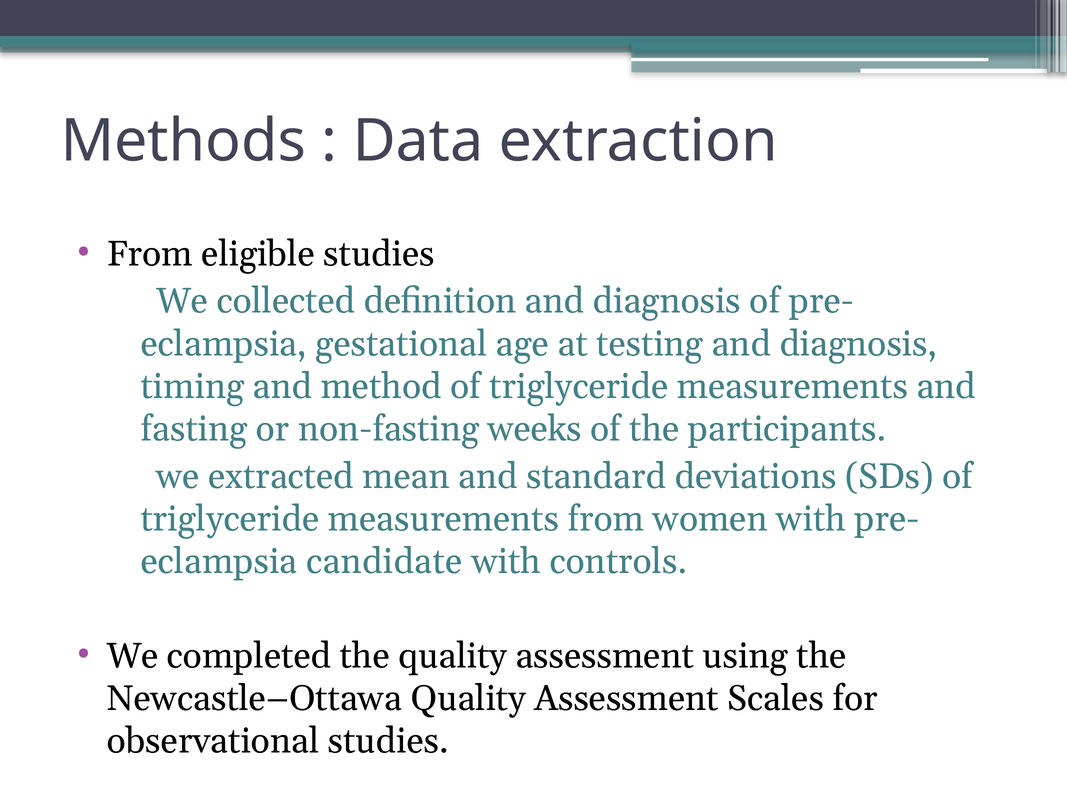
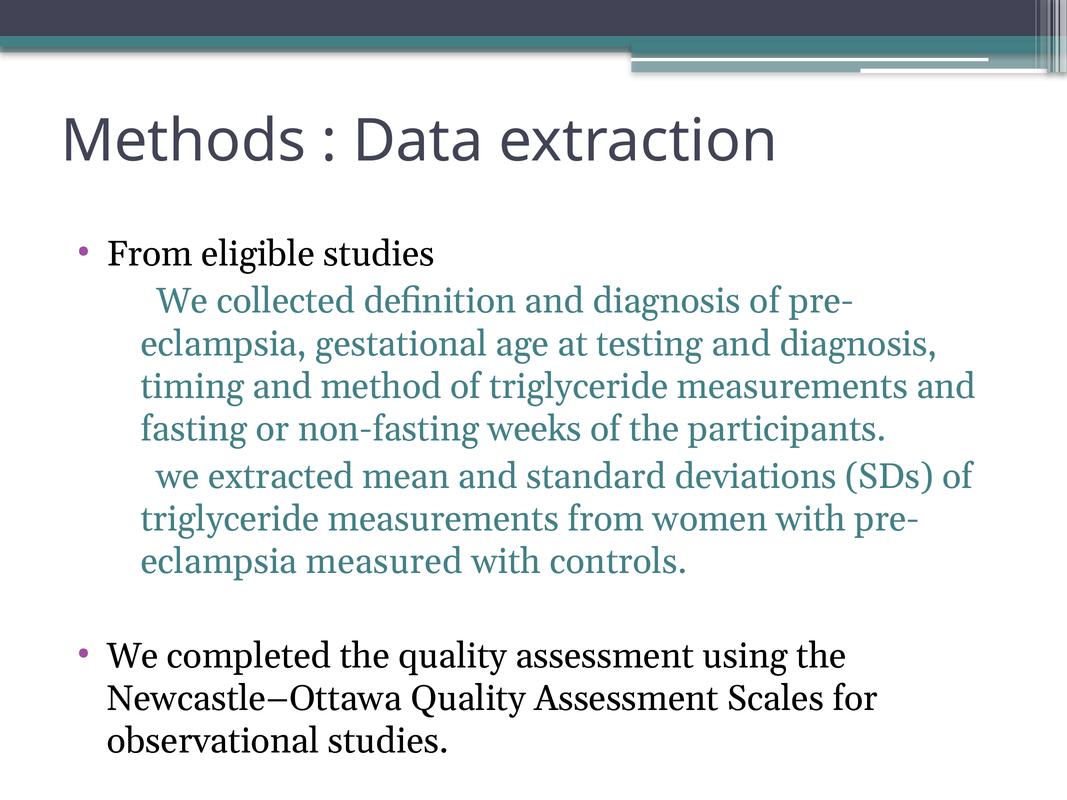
candidate: candidate -> measured
